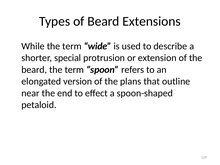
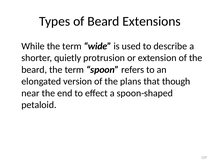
special: special -> quietly
outline: outline -> though
